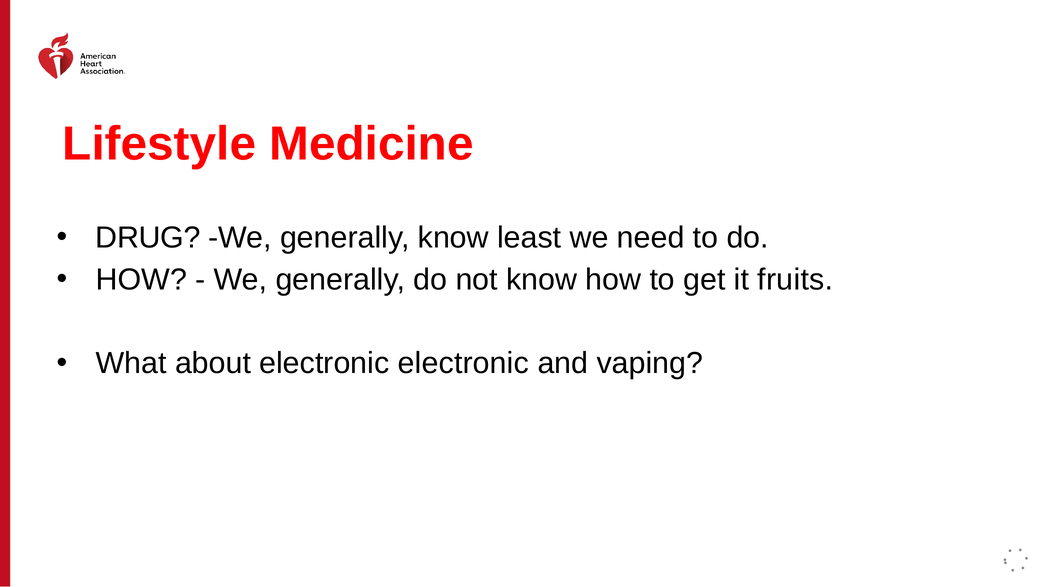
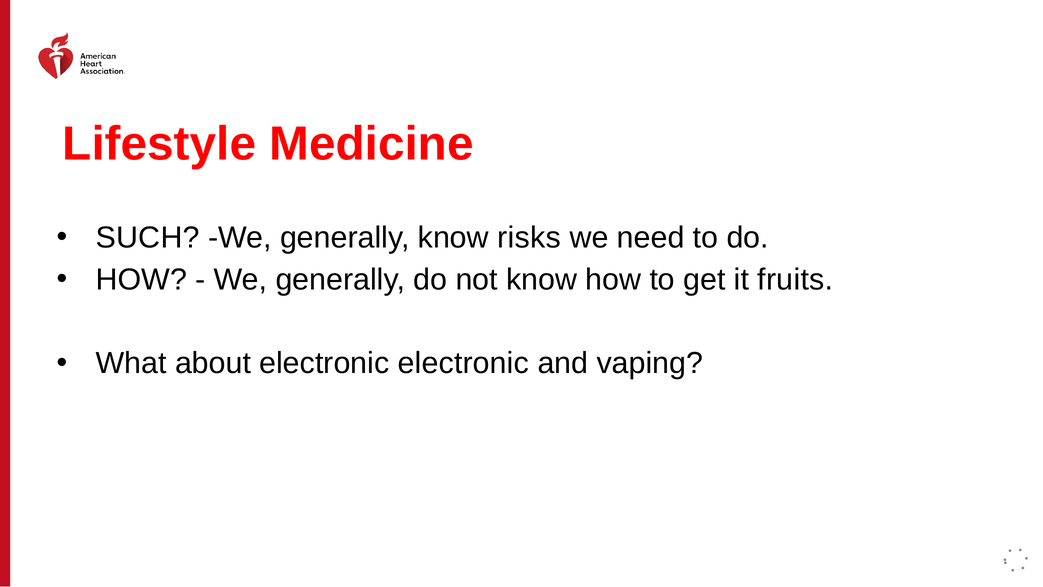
DRUG: DRUG -> SUCH
least: least -> risks
